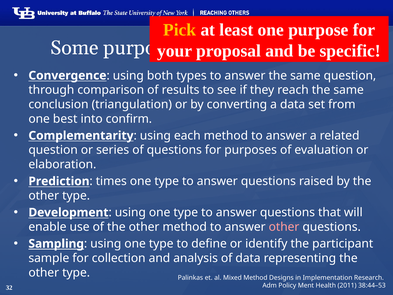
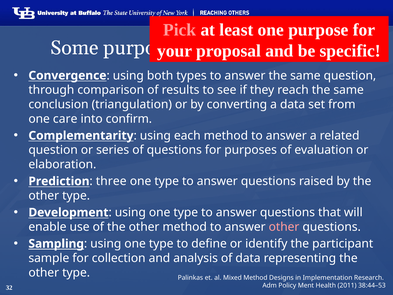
Pick colour: yellow -> pink
best: best -> care
times: times -> three
